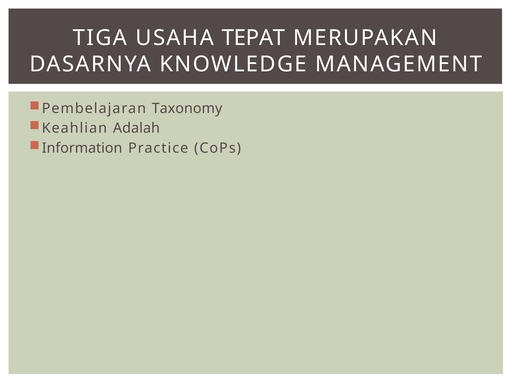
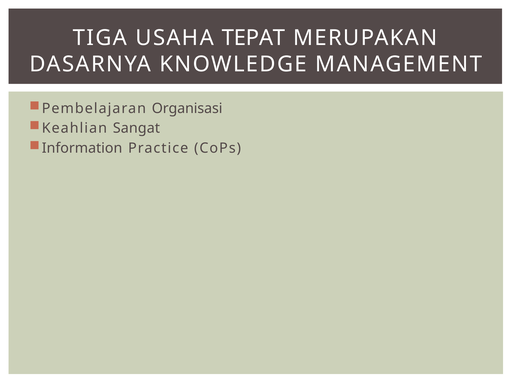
Taxonomy: Taxonomy -> Organisasi
Adalah: Adalah -> Sangat
